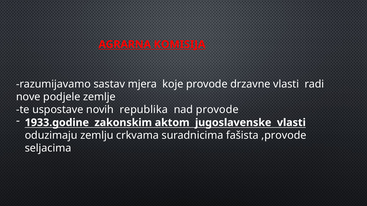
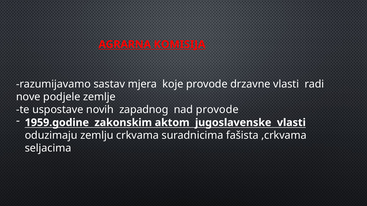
republika: republika -> zapadnog
1933.godine: 1933.godine -> 1959.godine
,provode: ,provode -> ,crkvama
